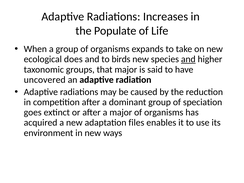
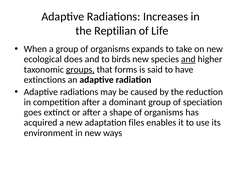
Populate: Populate -> Reptilian
groups underline: none -> present
that major: major -> forms
uncovered: uncovered -> extinctions
a major: major -> shape
